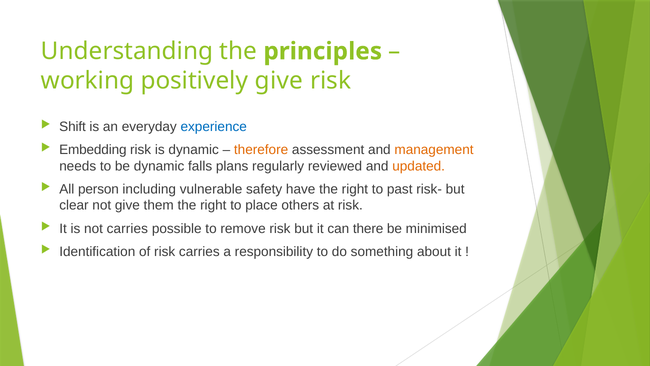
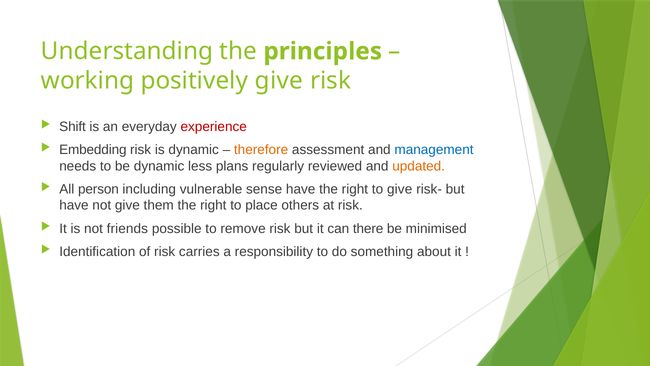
experience colour: blue -> red
management colour: orange -> blue
falls: falls -> less
safety: safety -> sense
to past: past -> give
clear at (74, 205): clear -> have
not carries: carries -> friends
